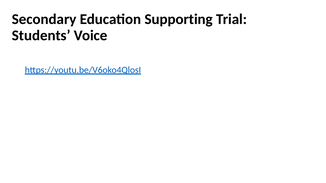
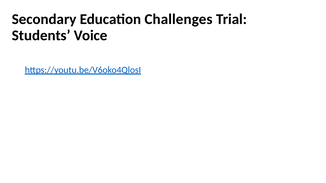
Supporting: Supporting -> Challenges
